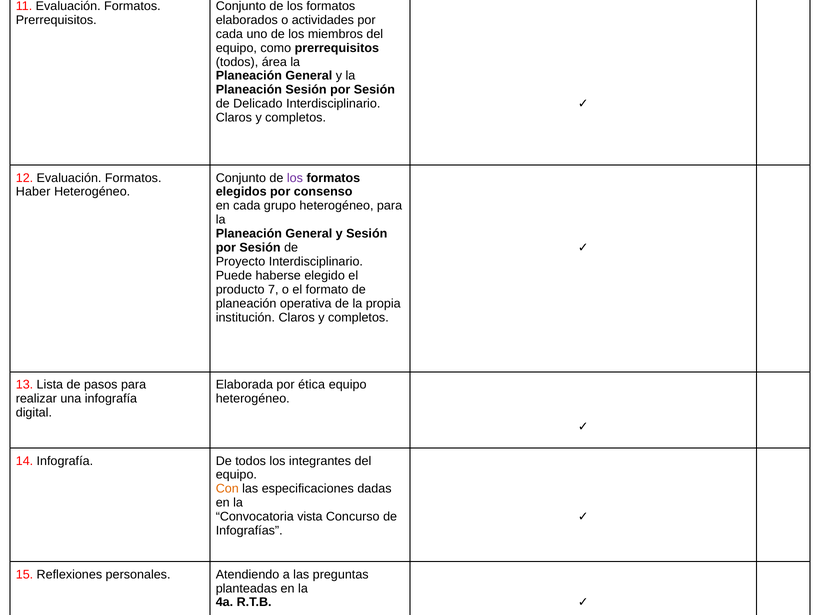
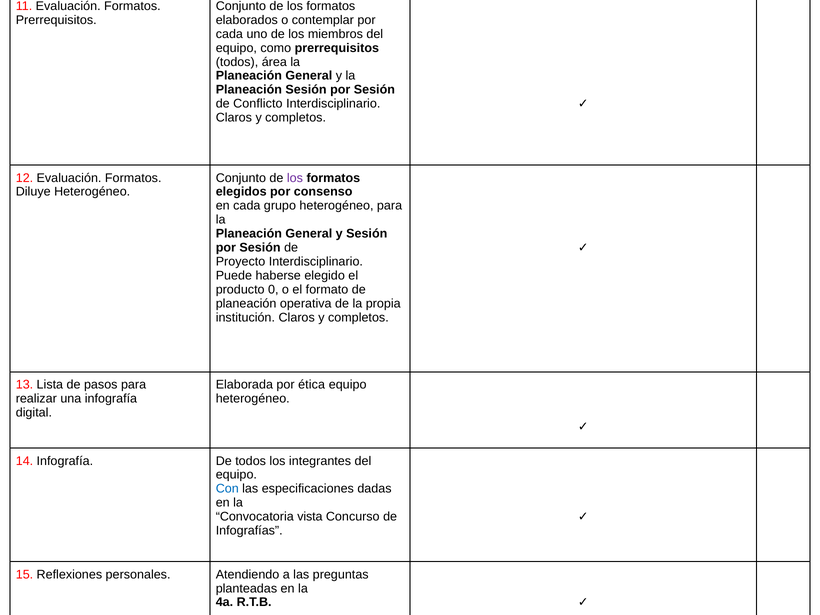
actividades: actividades -> contemplar
Delicado: Delicado -> Conflicto
Haber: Haber -> Diluye
7: 7 -> 0
Con colour: orange -> blue
